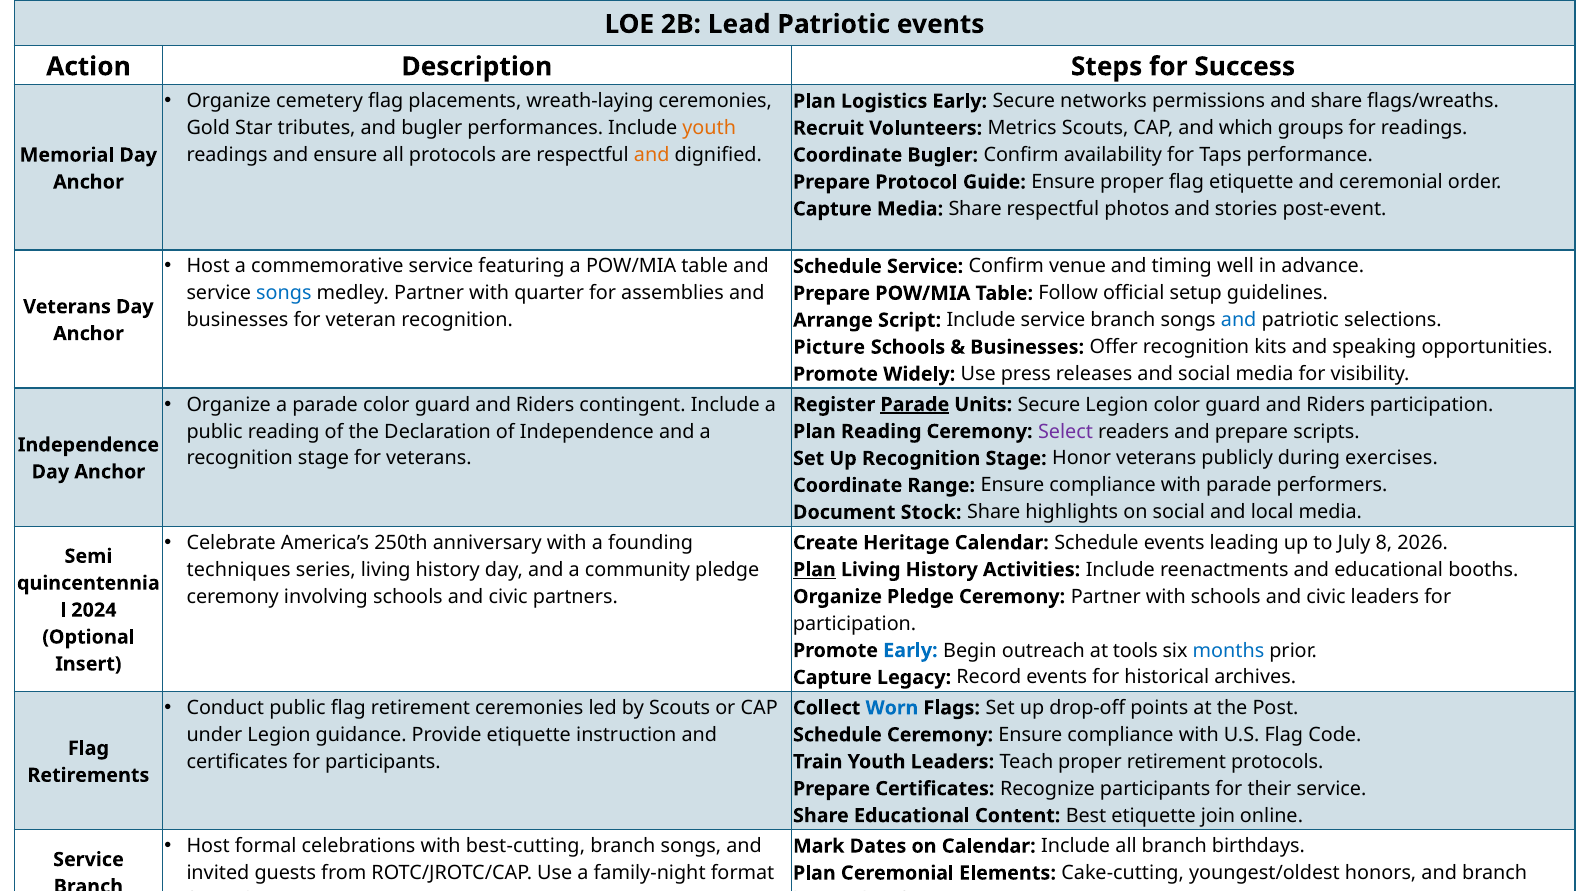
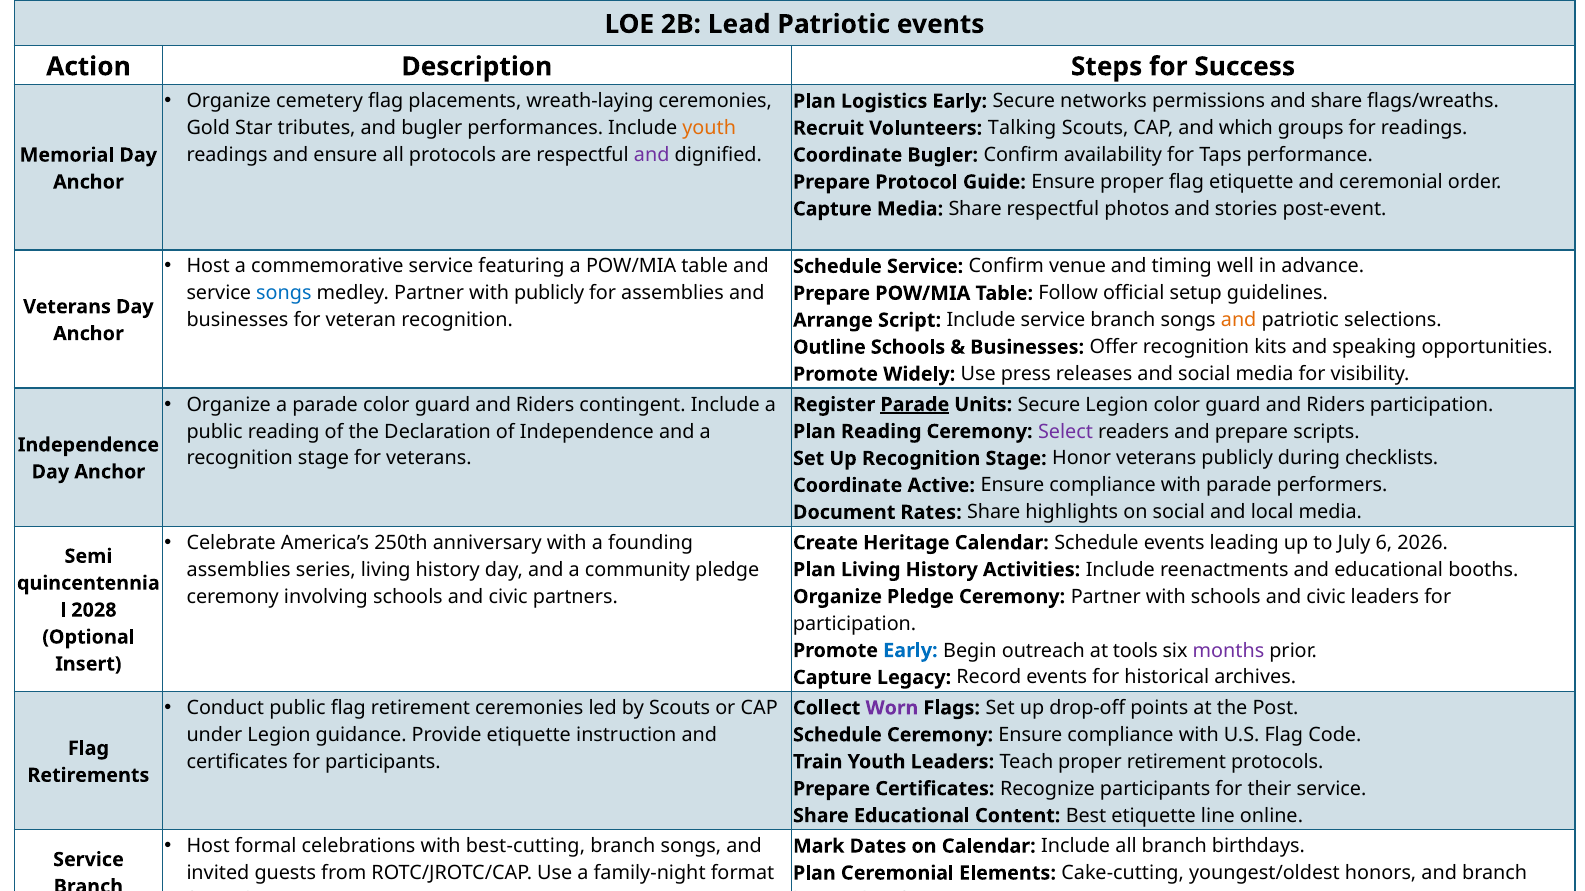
Metrics: Metrics -> Talking
and at (652, 155) colour: orange -> purple
with quarter: quarter -> publicly
and at (1239, 320) colour: blue -> orange
Picture: Picture -> Outline
exercises: exercises -> checklists
Range: Range -> Active
Stock: Stock -> Rates
8: 8 -> 6
techniques at (239, 570): techniques -> assemblies
Plan at (814, 570) underline: present -> none
2024: 2024 -> 2028
months colour: blue -> purple
Worn colour: blue -> purple
join: join -> line
